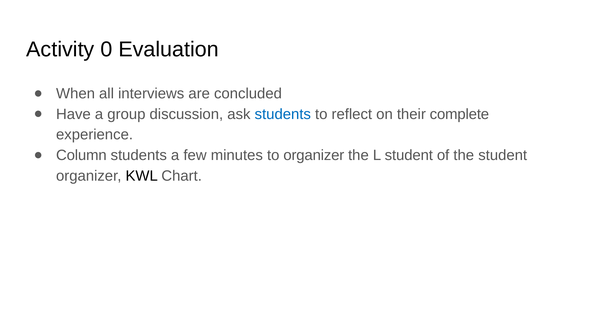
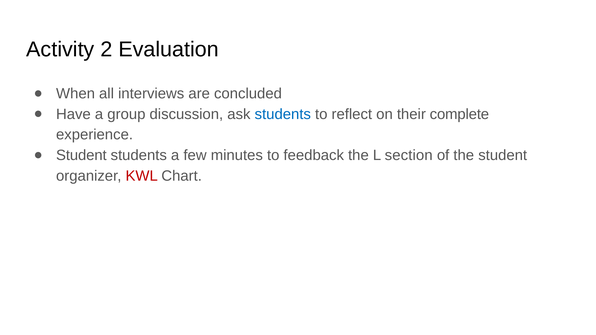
0: 0 -> 2
Column at (81, 155): Column -> Student
to organizer: organizer -> feedback
L student: student -> section
KWL colour: black -> red
